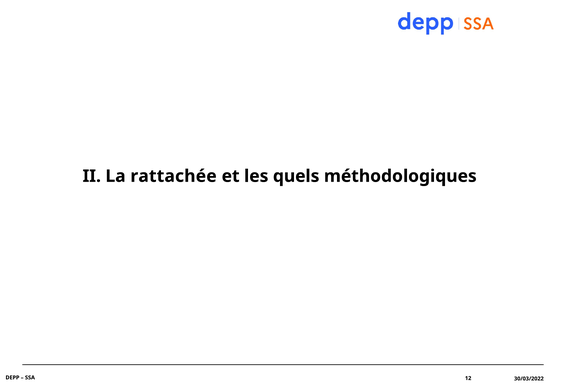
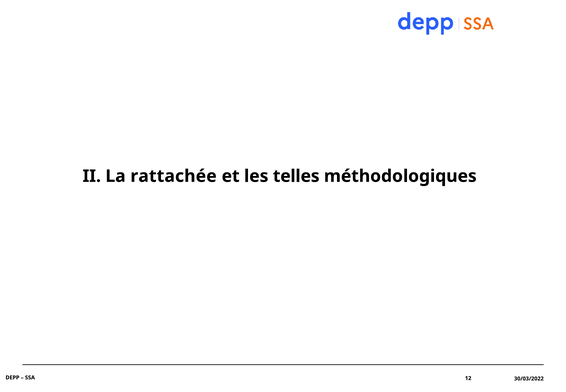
quels: quels -> telles
